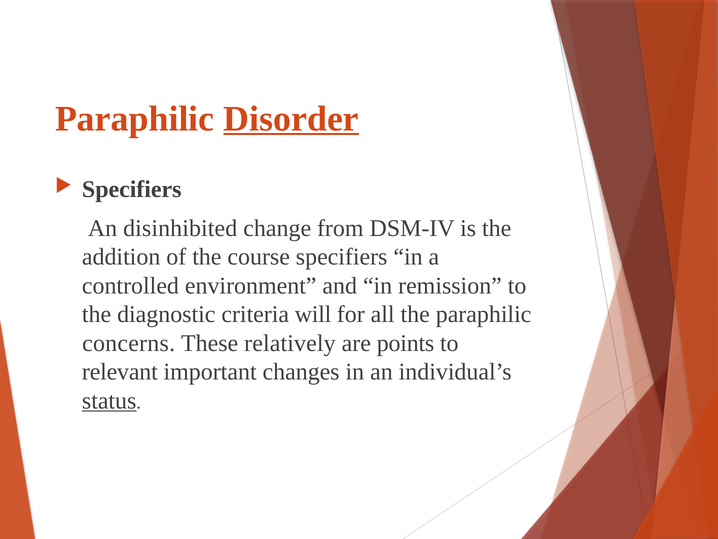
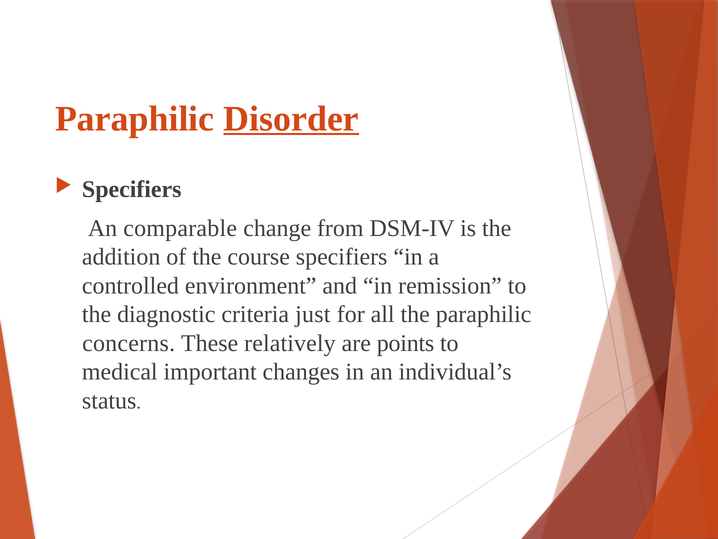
disinhibited: disinhibited -> comparable
will: will -> just
relevant: relevant -> medical
status underline: present -> none
